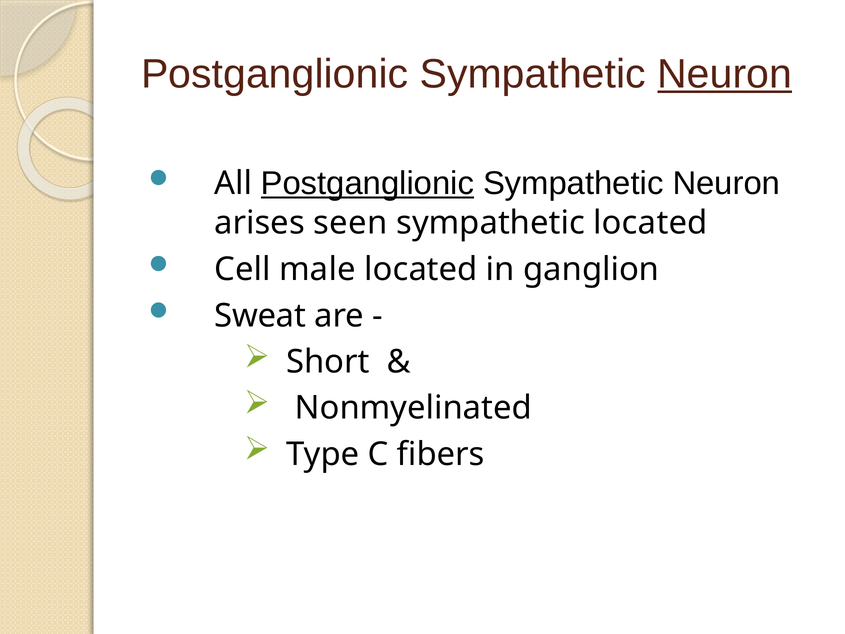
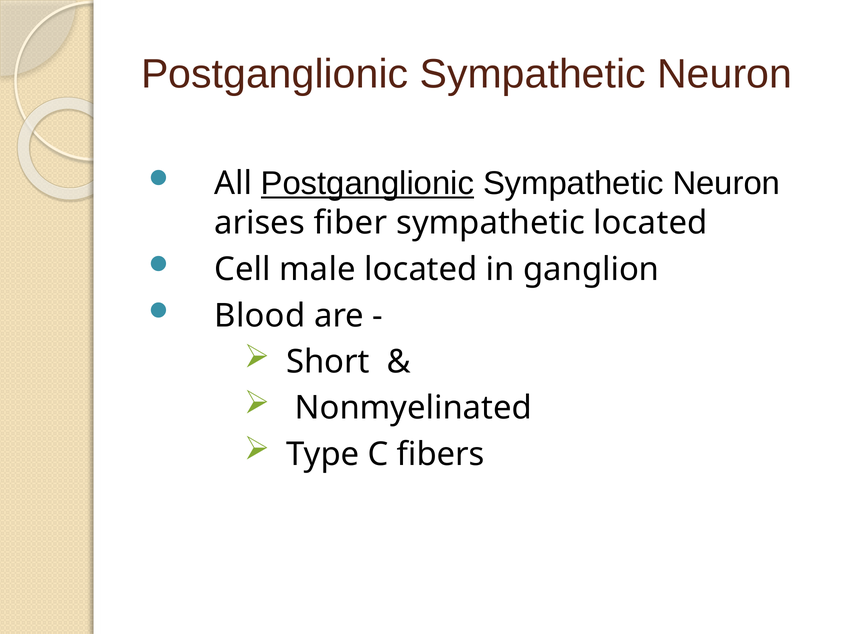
Neuron at (725, 74) underline: present -> none
seen: seen -> fiber
Sweat: Sweat -> Blood
